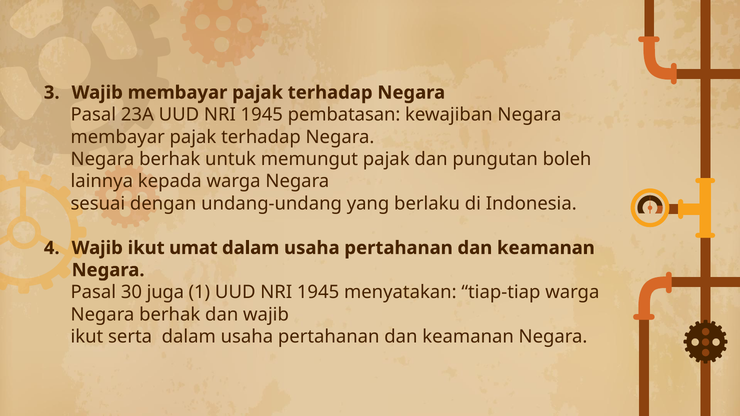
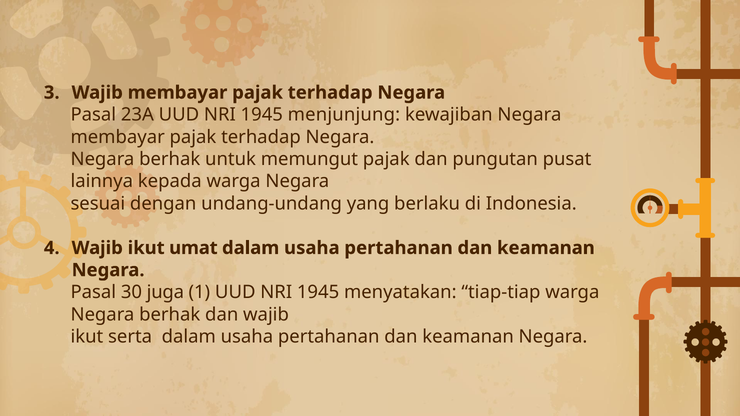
pembatasan: pembatasan -> menjunjung
boleh: boleh -> pusat
